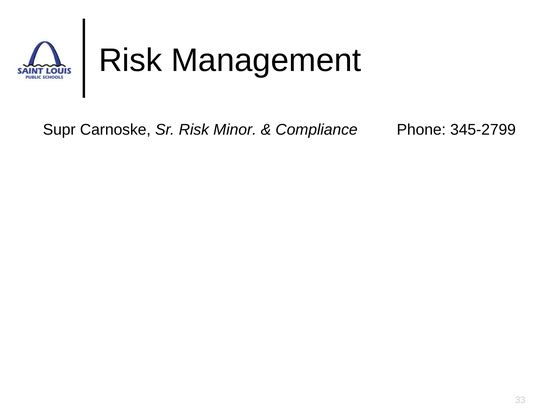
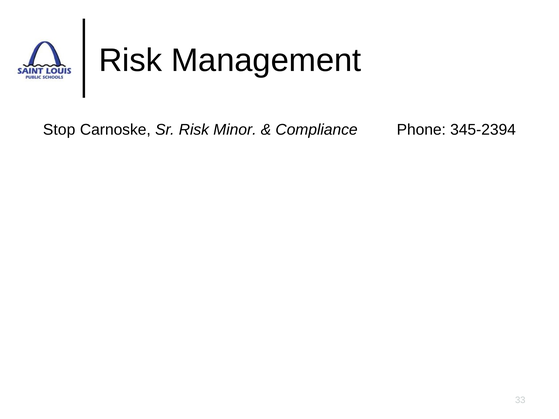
Supr: Supr -> Stop
345-2799: 345-2799 -> 345-2394
